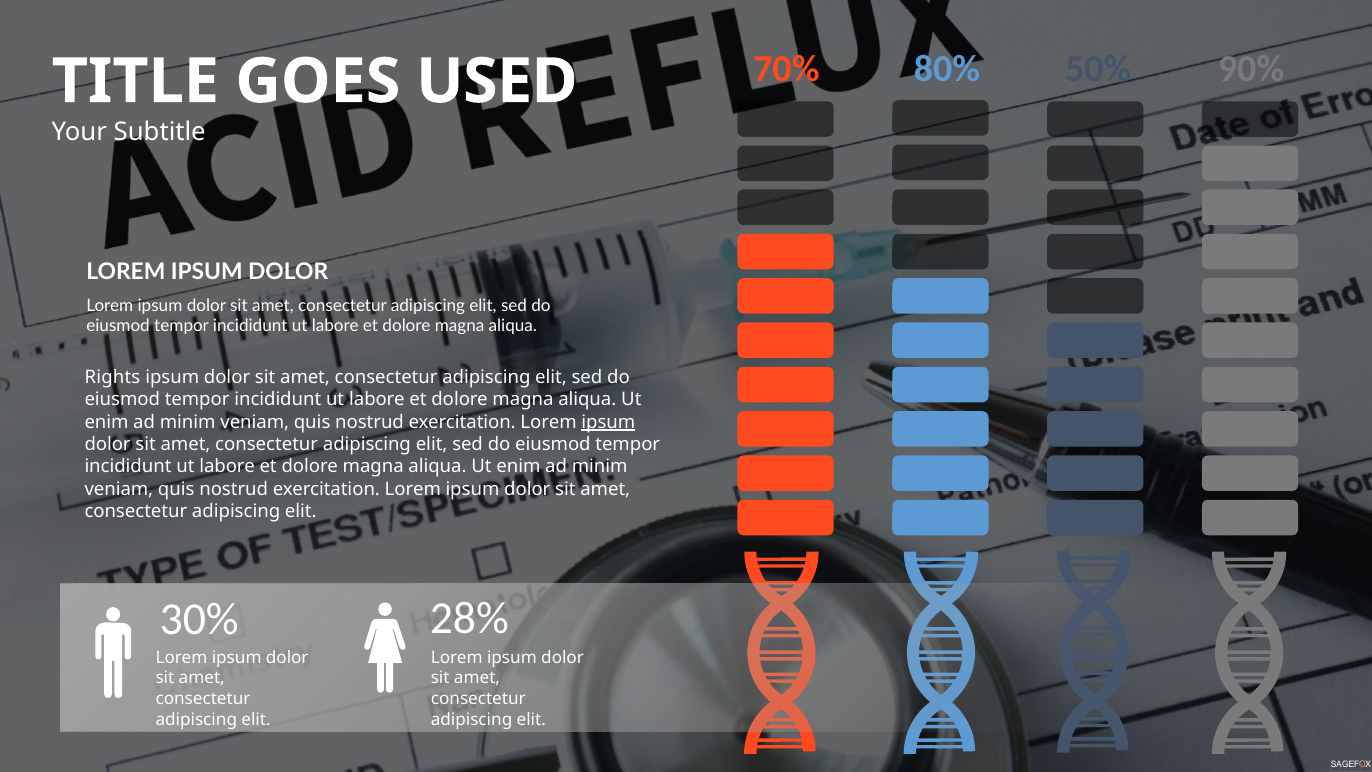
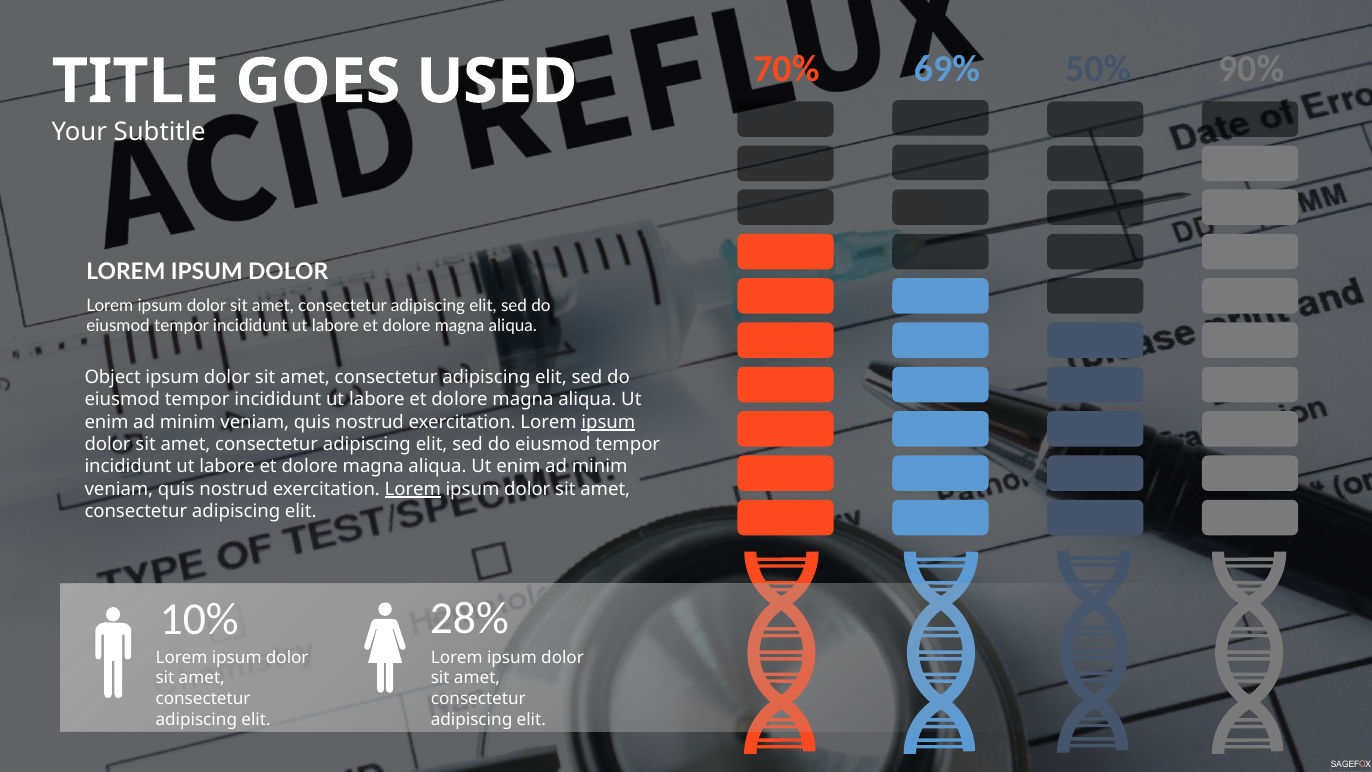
80%: 80% -> 69%
Rights: Rights -> Object
Lorem at (413, 489) underline: none -> present
30%: 30% -> 10%
